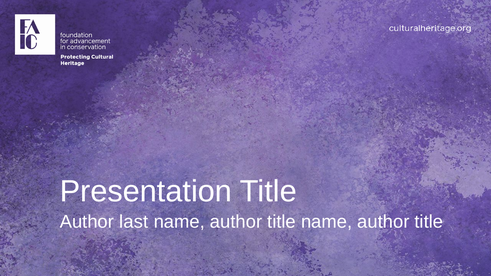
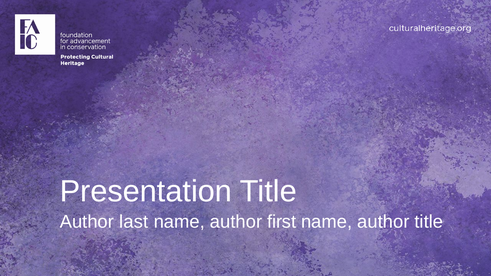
title at (282, 222): title -> first
